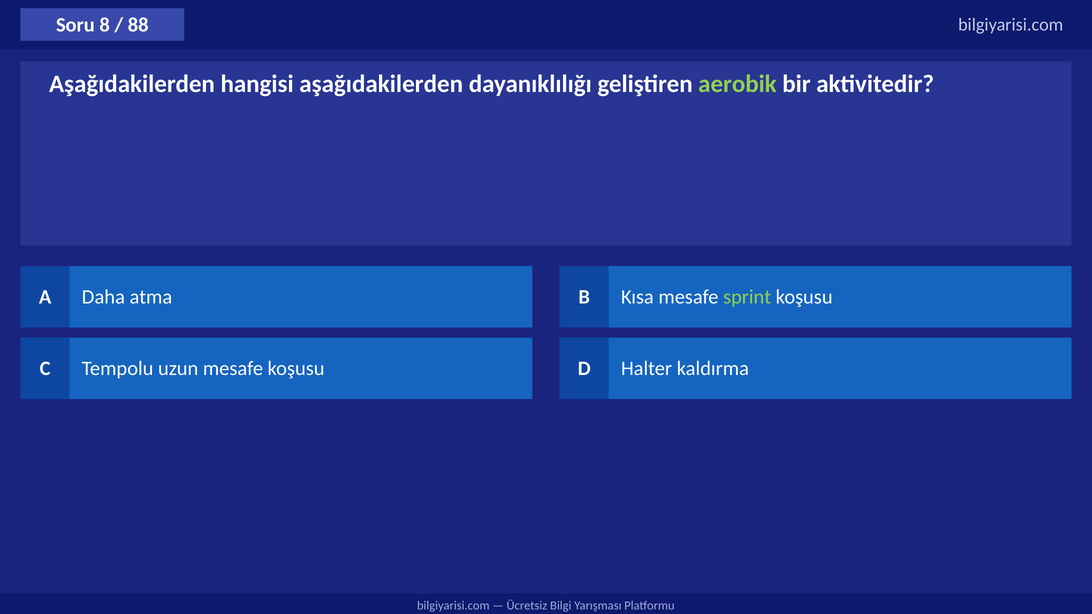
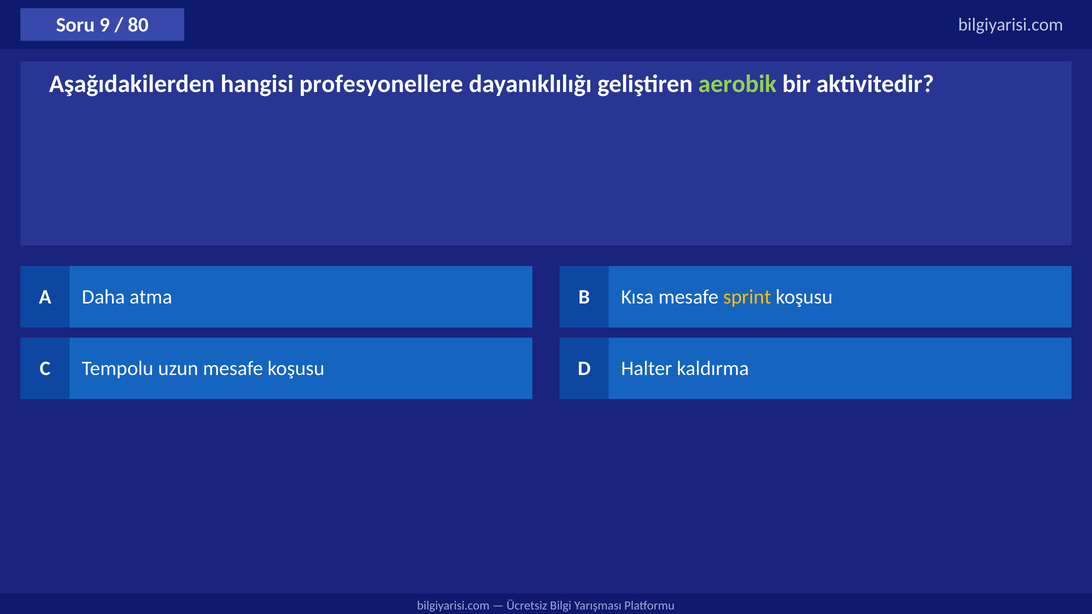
8: 8 -> 9
88: 88 -> 80
hangisi aşağıdakilerden: aşağıdakilerden -> profesyonellere
sprint colour: light green -> yellow
